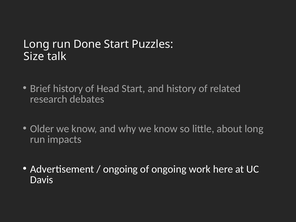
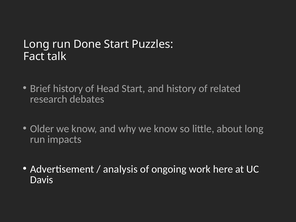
Size: Size -> Fact
ongoing at (120, 169): ongoing -> analysis
